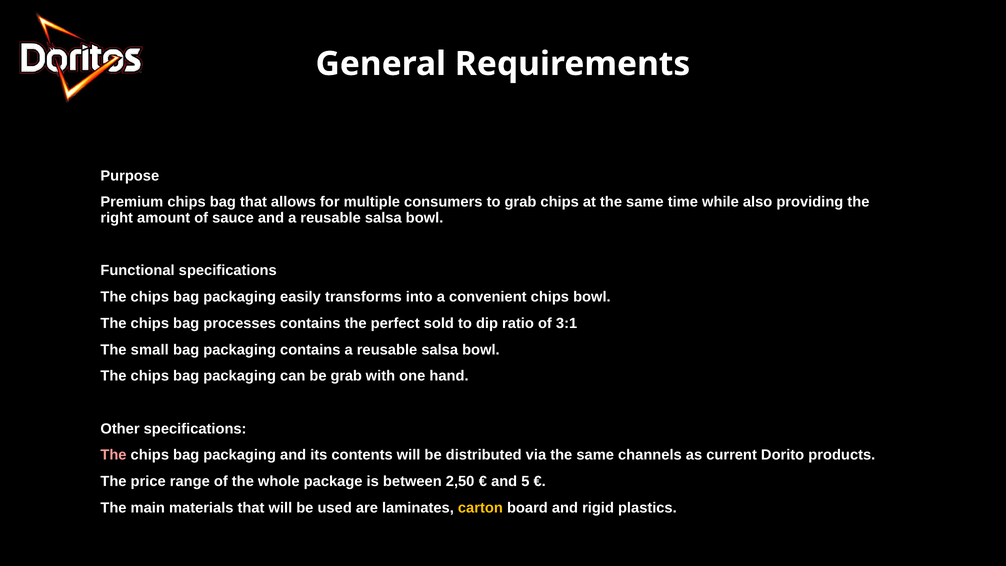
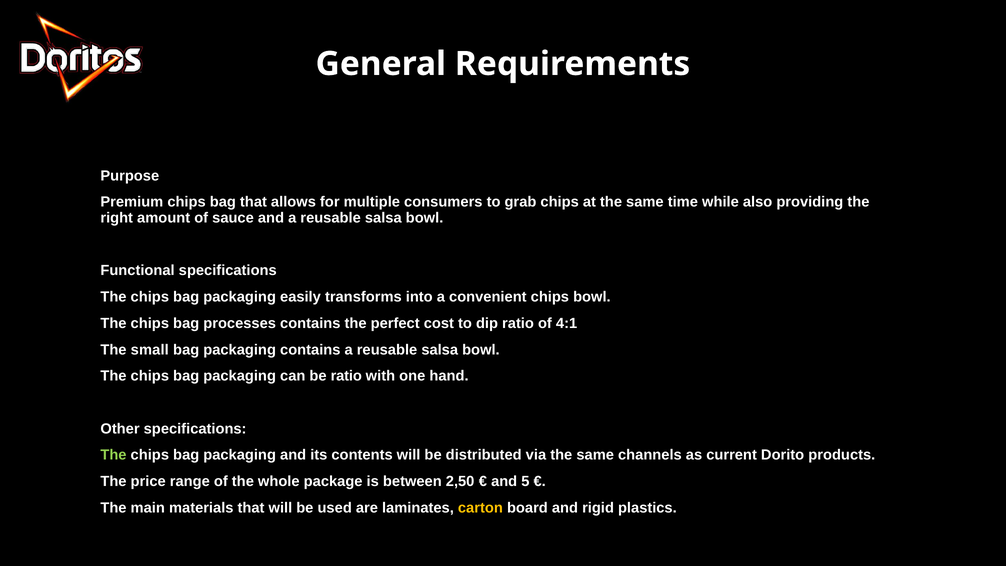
sold: sold -> cost
3:1: 3:1 -> 4:1
be grab: grab -> ratio
The at (113, 455) colour: pink -> light green
